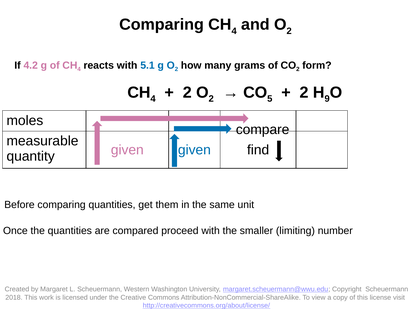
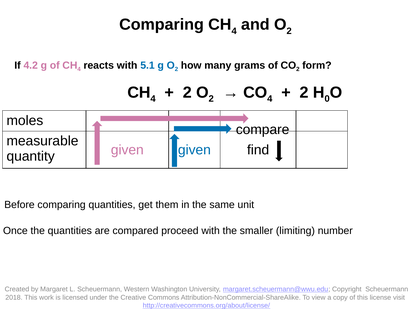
5 at (270, 99): 5 -> 4
9: 9 -> 0
